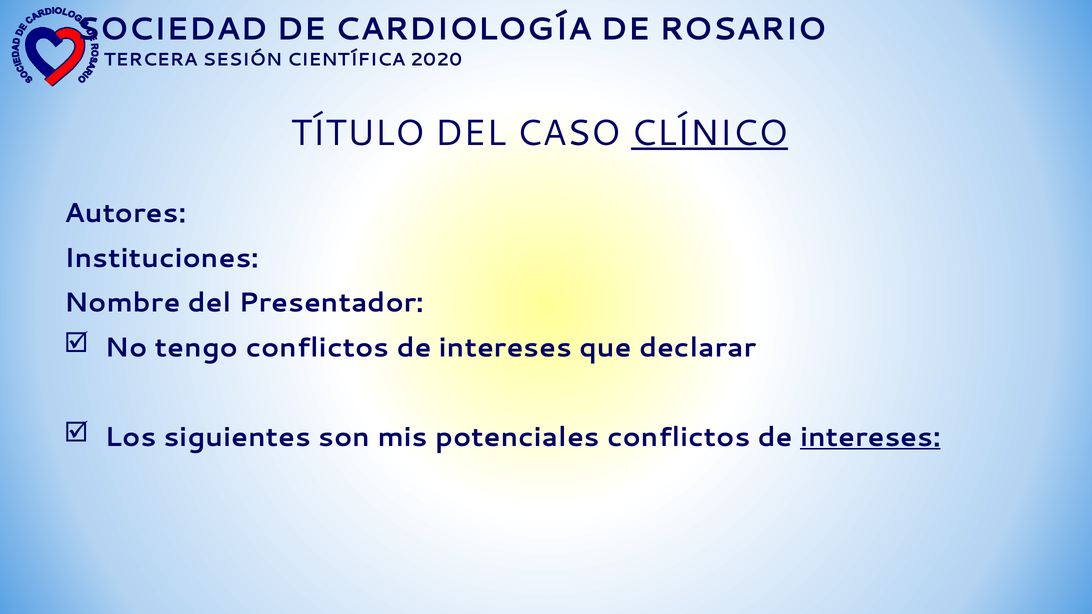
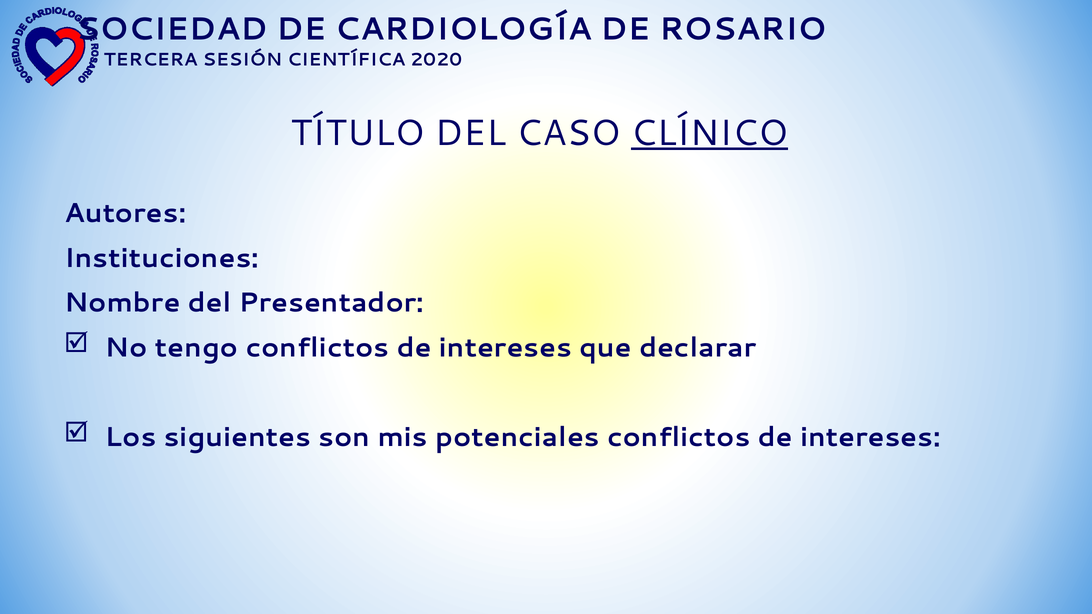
intereses at (870, 437) underline: present -> none
